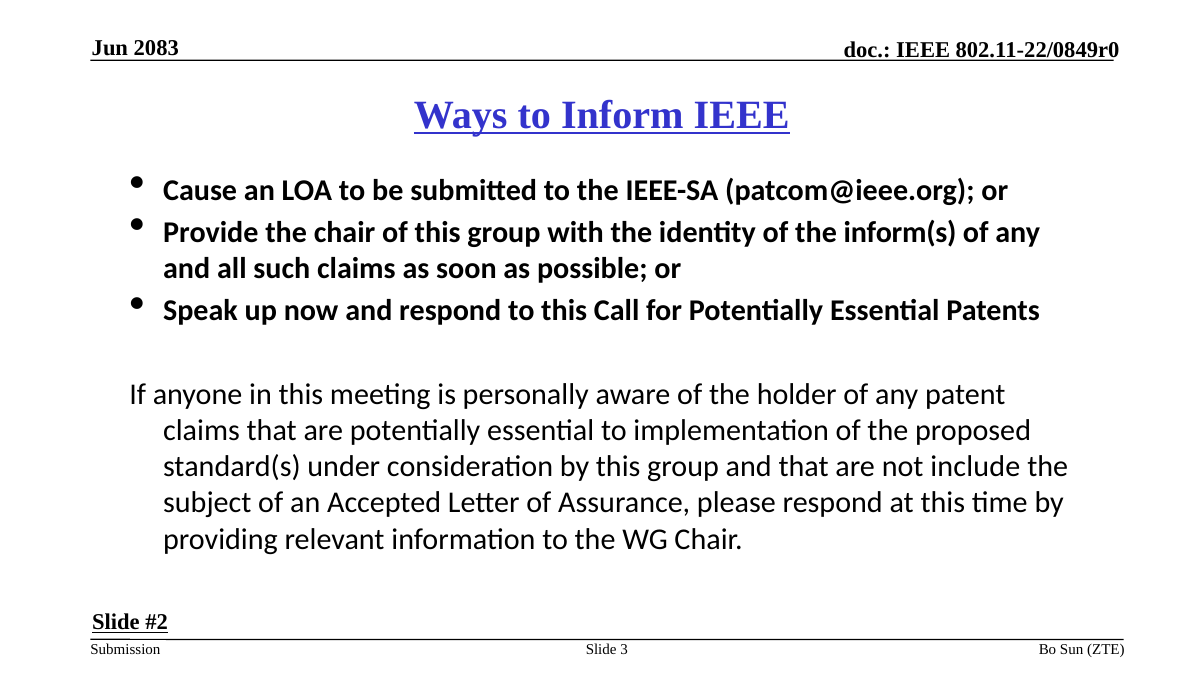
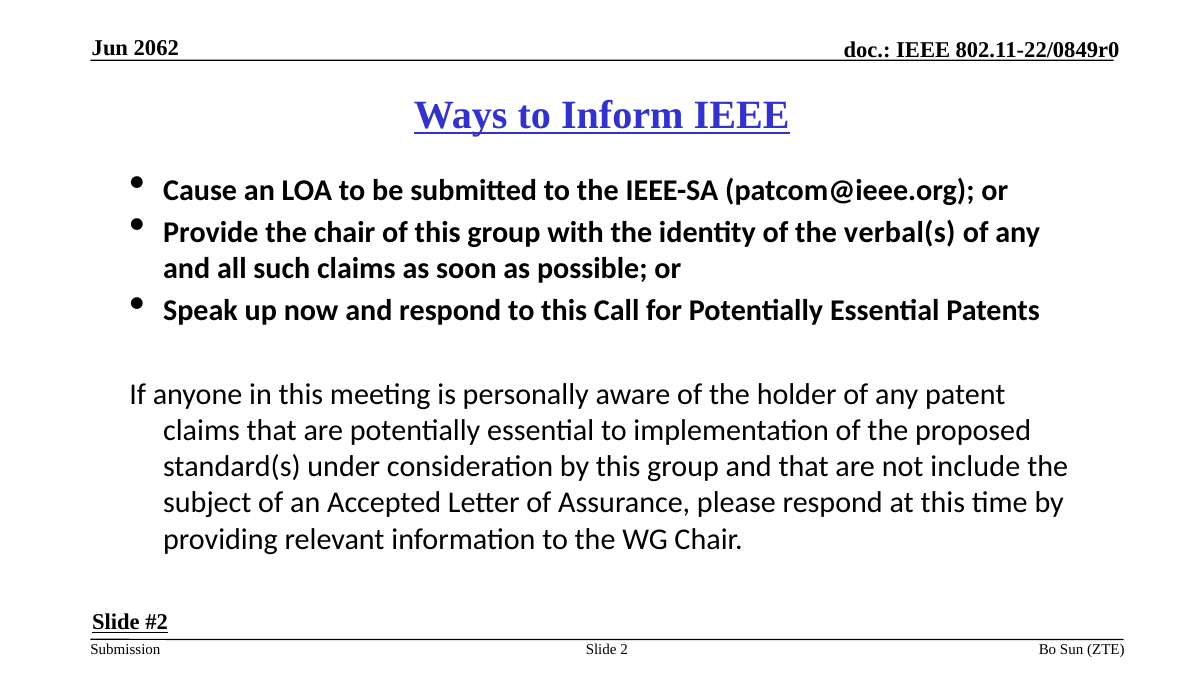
2083: 2083 -> 2062
inform(s: inform(s -> verbal(s
3: 3 -> 2
